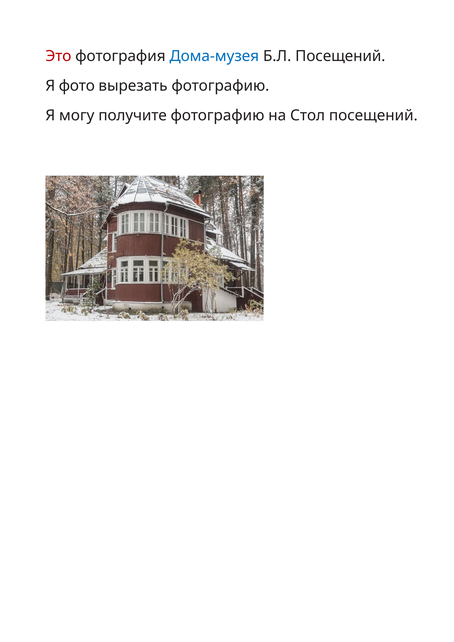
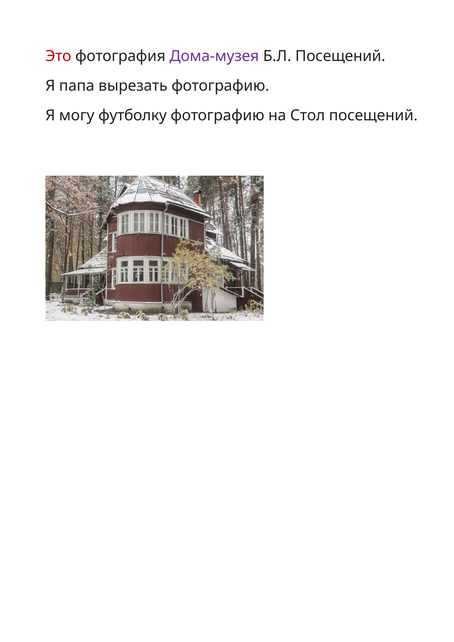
Дома-музея colour: blue -> purple
фото: фото -> папа
получите: получите -> футболку
